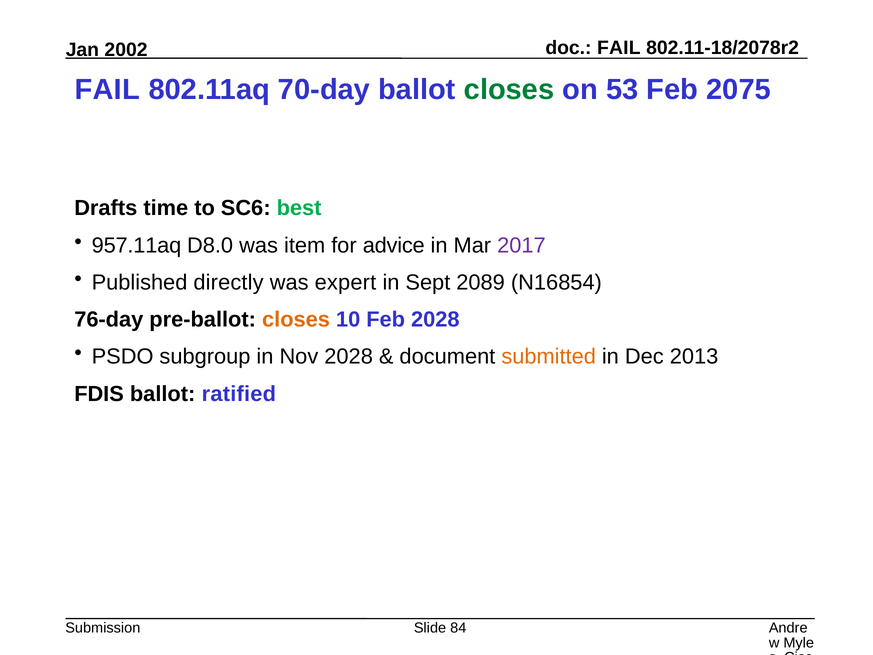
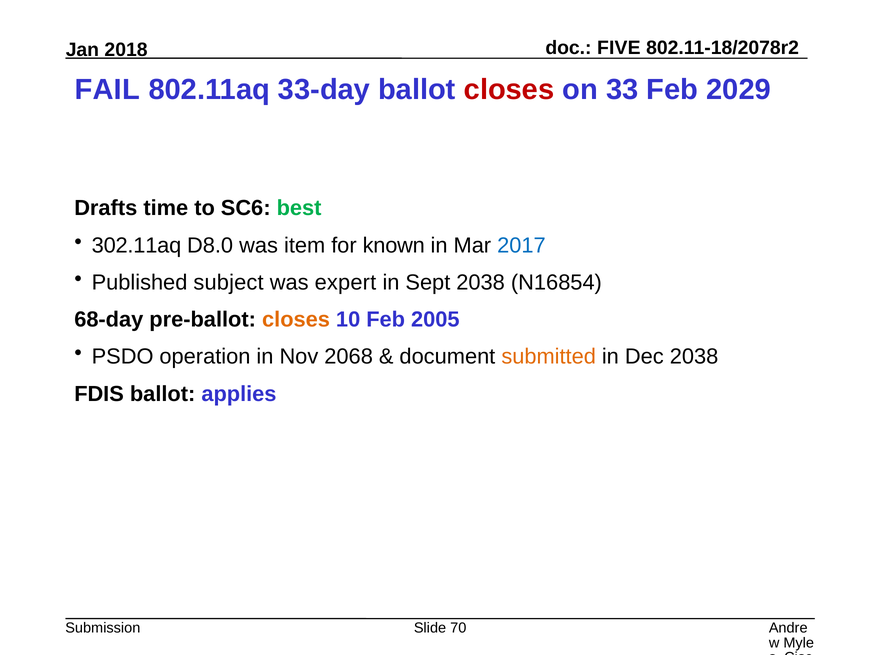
FAIL at (619, 48): FAIL -> FIVE
2002: 2002 -> 2018
70-day: 70-day -> 33-day
closes at (509, 89) colour: green -> red
53: 53 -> 33
2075: 2075 -> 2029
957.11aq: 957.11aq -> 302.11aq
advice: advice -> known
2017 colour: purple -> blue
directly: directly -> subject
Sept 2089: 2089 -> 2038
76-day: 76-day -> 68-day
Feb 2028: 2028 -> 2005
subgroup: subgroup -> operation
Nov 2028: 2028 -> 2068
Dec 2013: 2013 -> 2038
ratified: ratified -> applies
84: 84 -> 70
